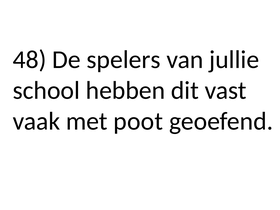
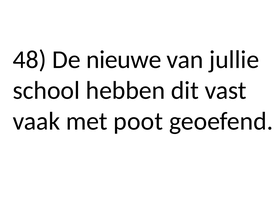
spelers: spelers -> nieuwe
